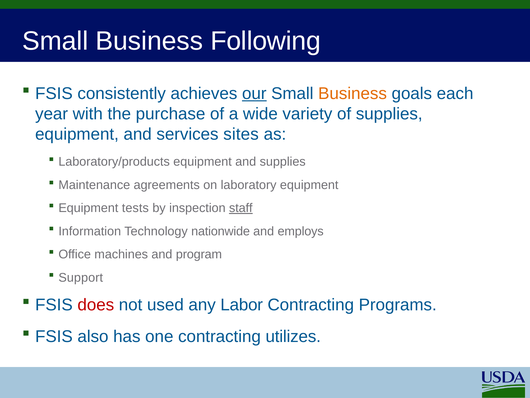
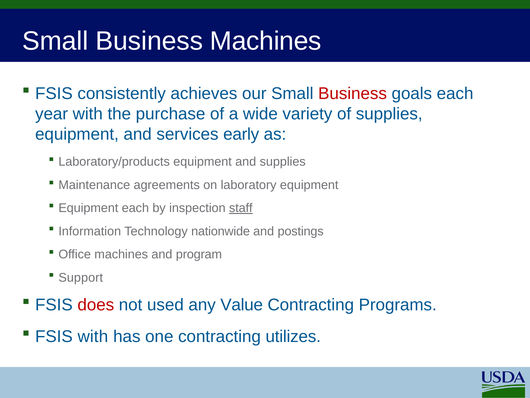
Business Following: Following -> Machines
our underline: present -> none
Business at (353, 93) colour: orange -> red
sites: sites -> early
Equipment tests: tests -> each
employs: employs -> postings
Labor: Labor -> Value
FSIS also: also -> with
